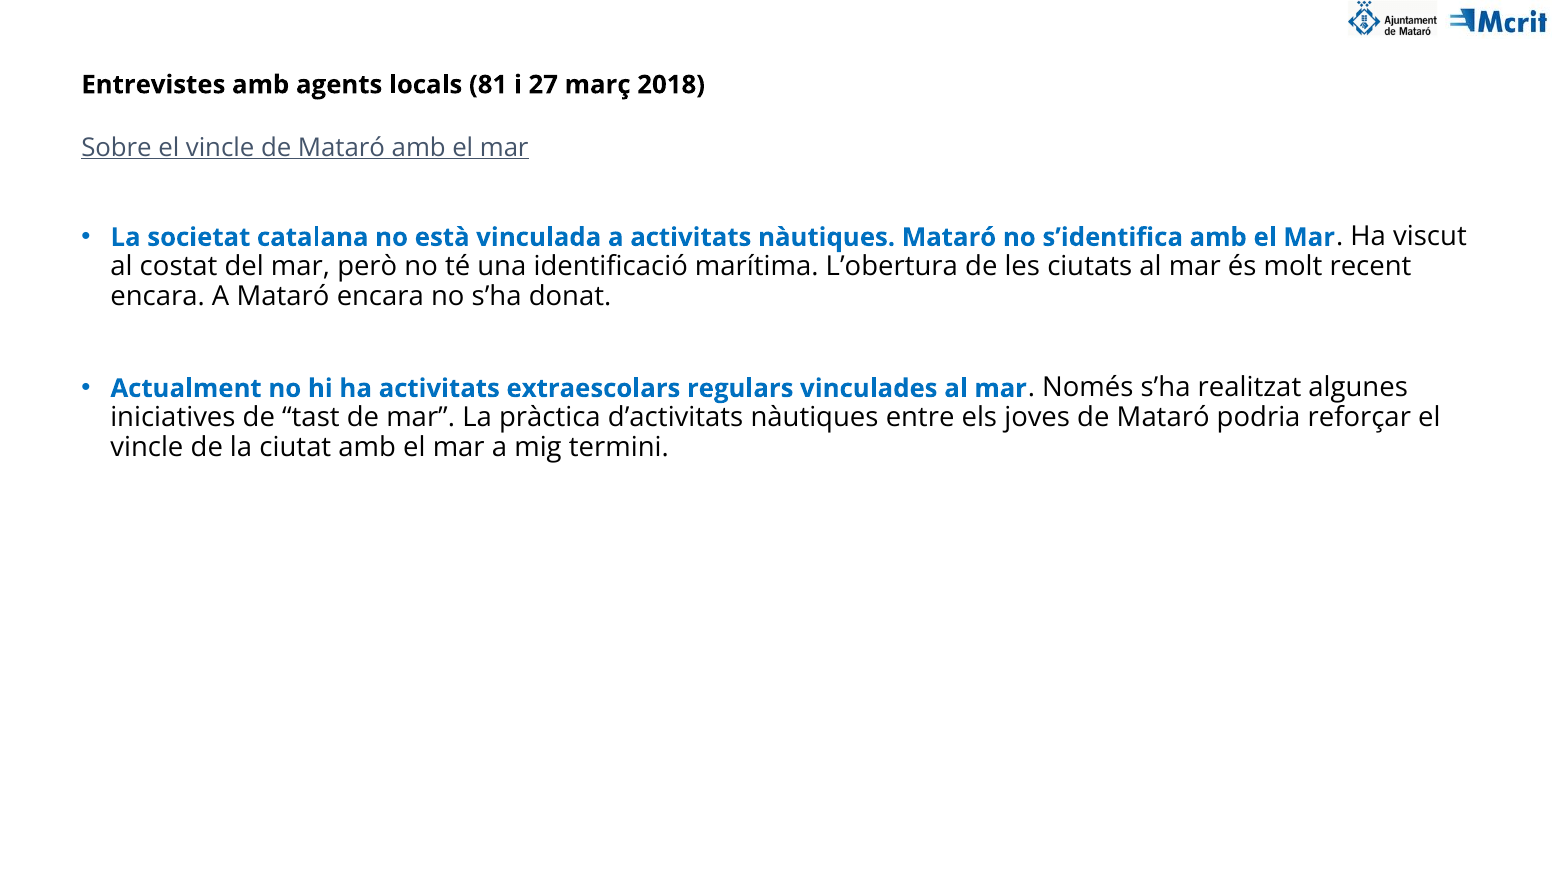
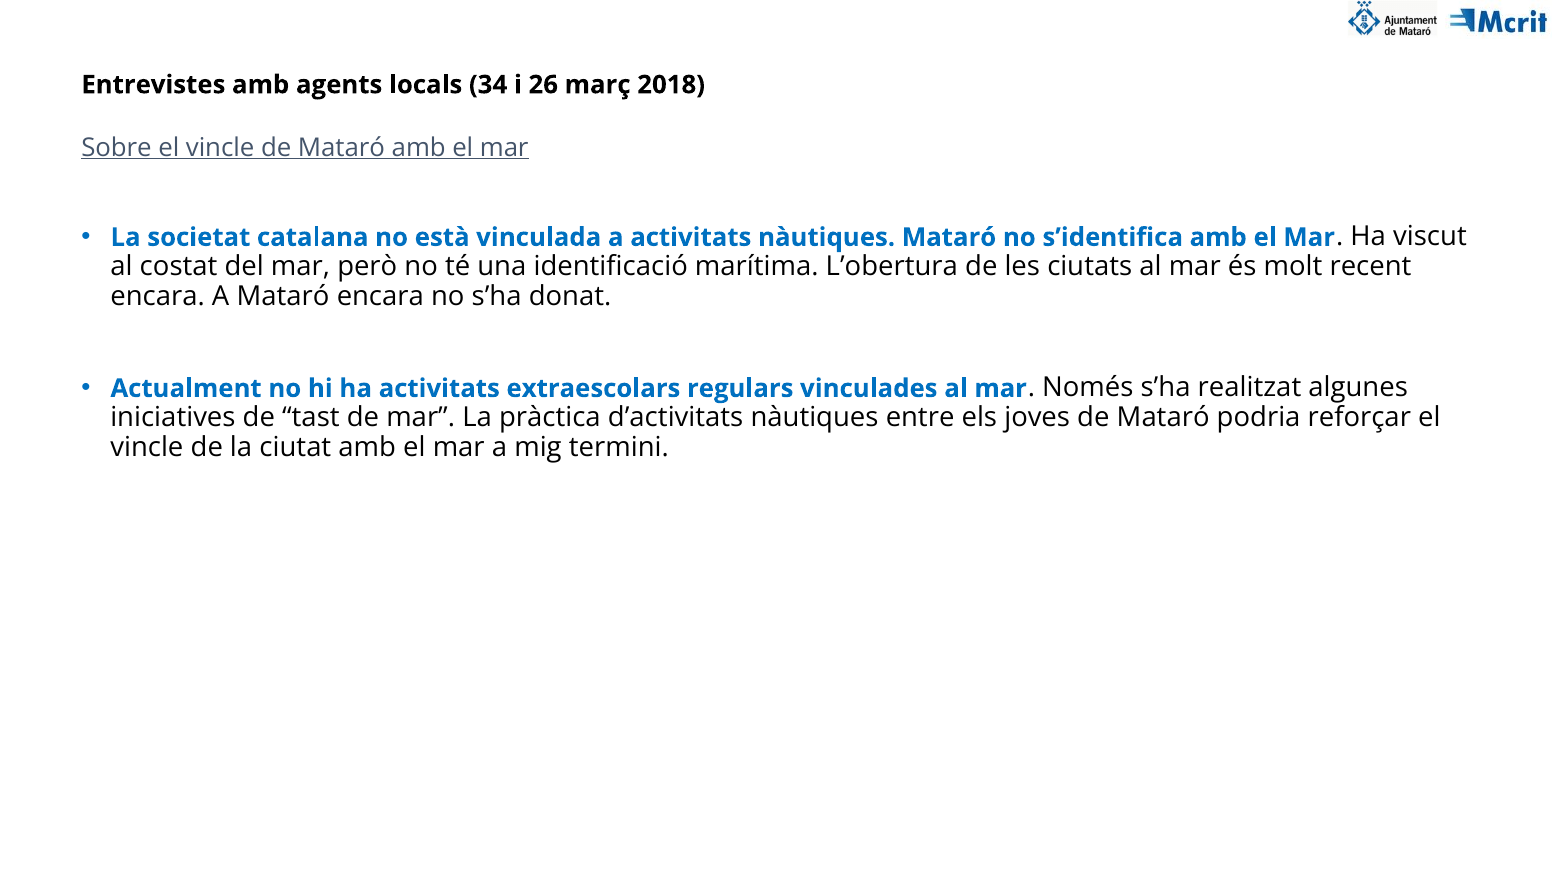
81: 81 -> 34
27: 27 -> 26
